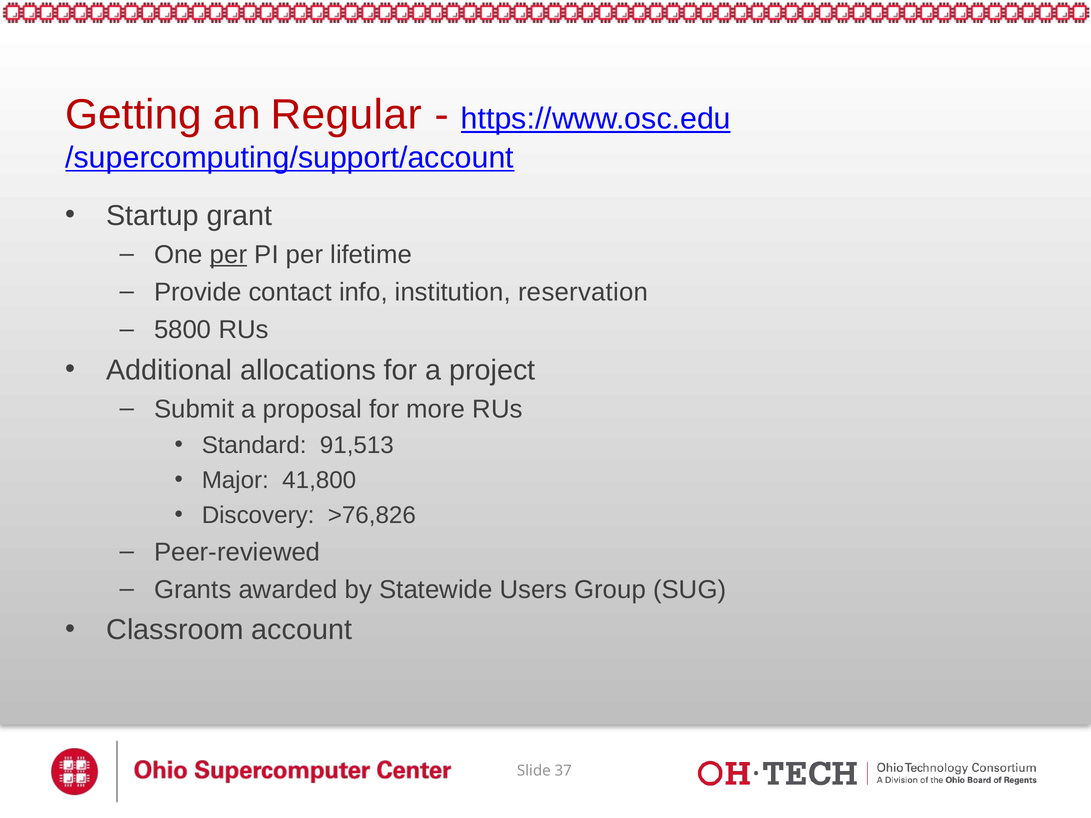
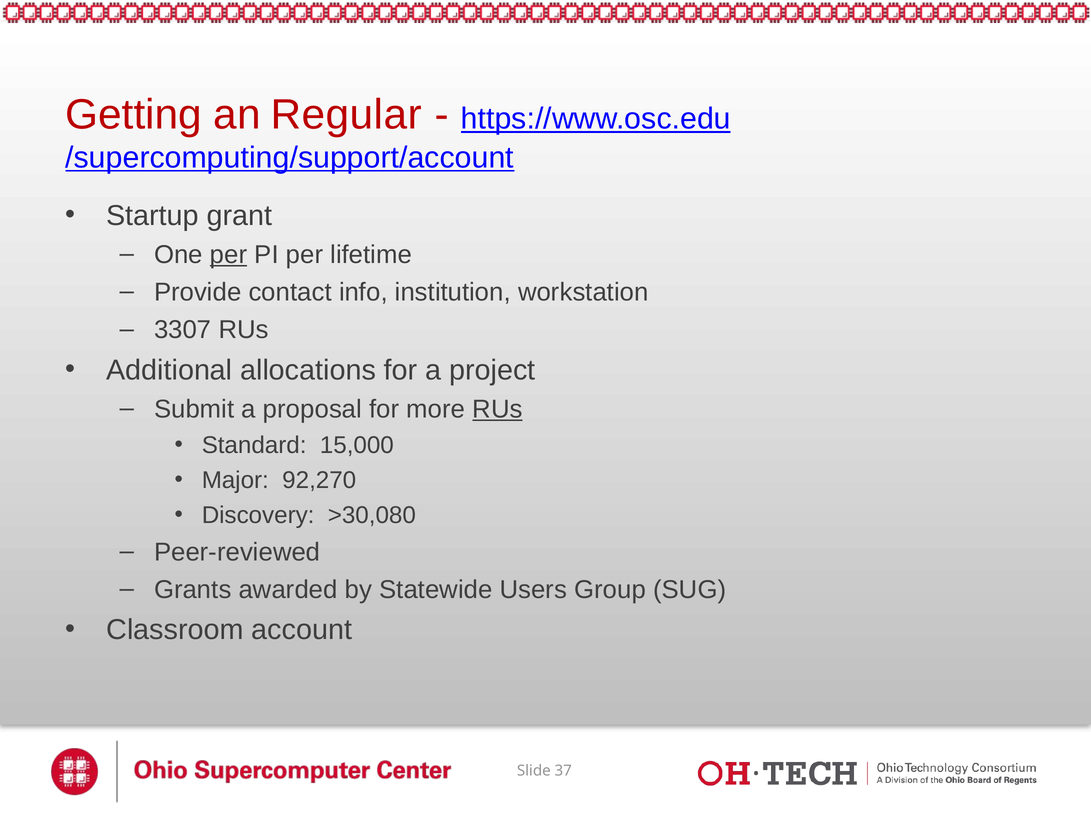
reservation: reservation -> workstation
5800: 5800 -> 3307
RUs at (497, 409) underline: none -> present
91,513: 91,513 -> 15,000
41,800: 41,800 -> 92,270
>76,826: >76,826 -> >30,080
